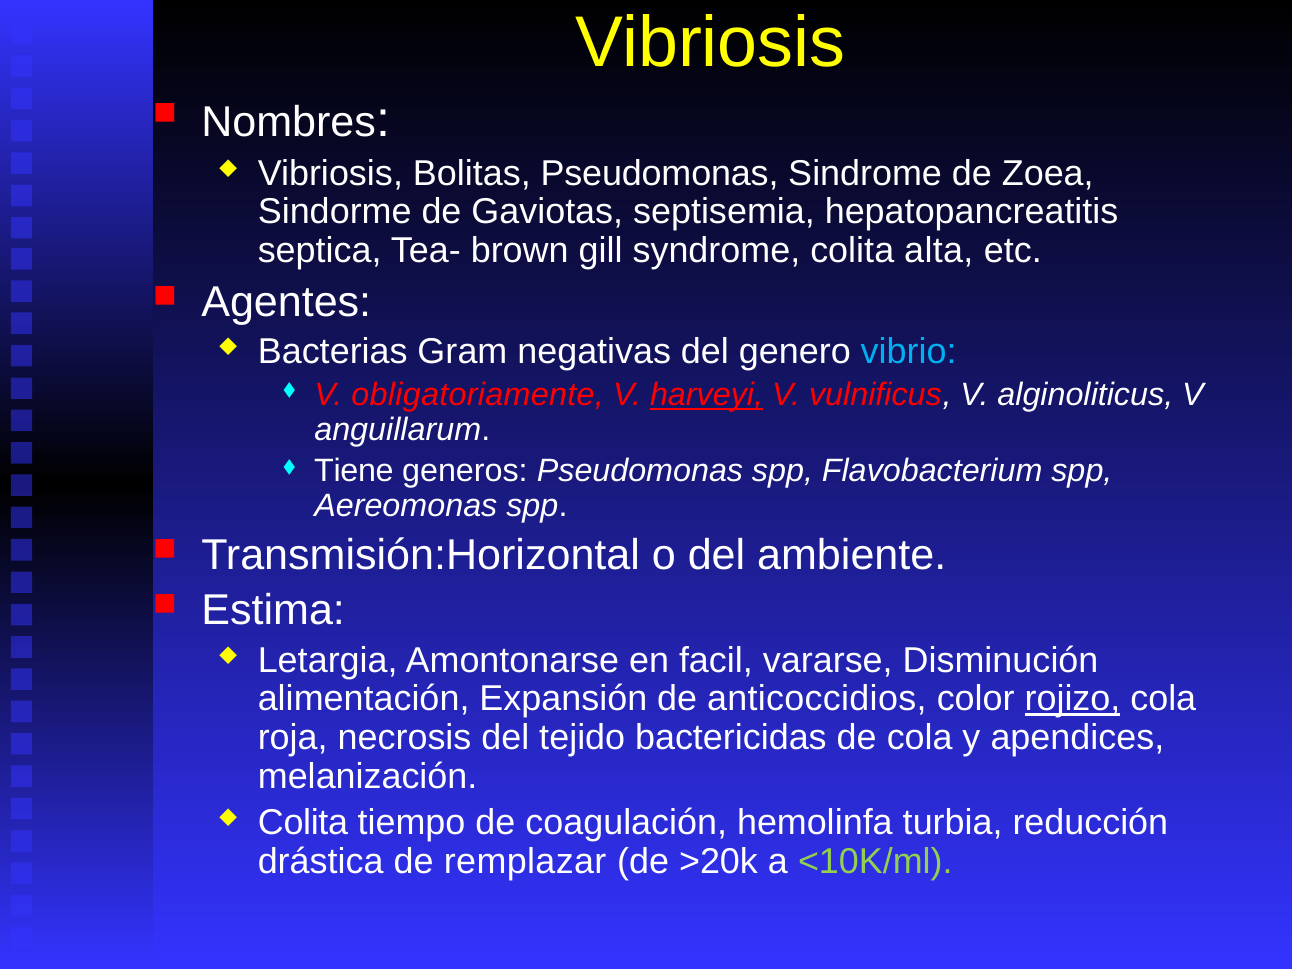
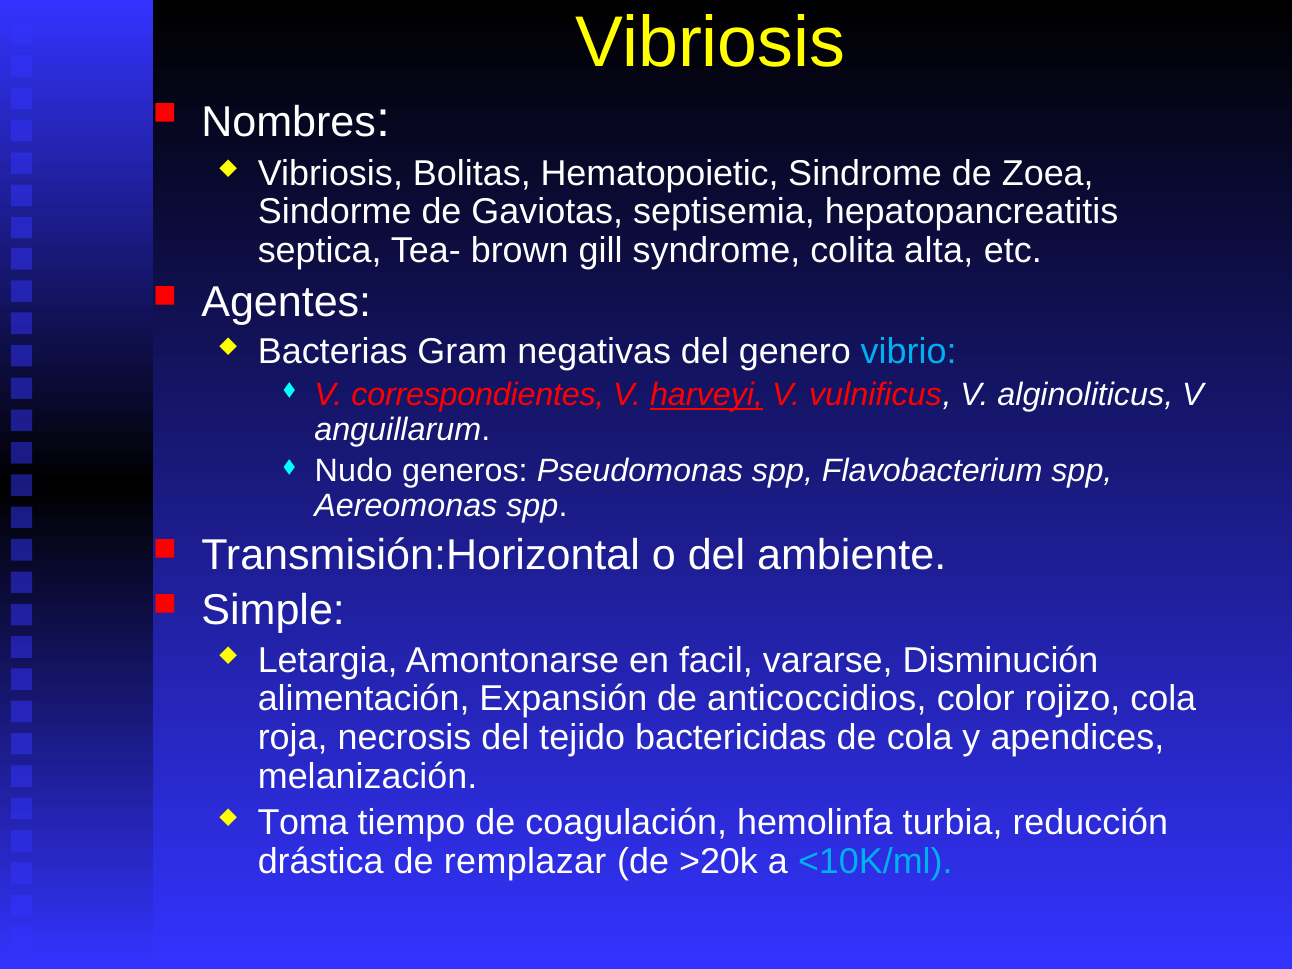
Bolitas Pseudomonas: Pseudomonas -> Hematopoietic
obligatoriamente: obligatoriamente -> correspondientes
Tiene: Tiene -> Nudo
Estima: Estima -> Simple
rojizo underline: present -> none
Colita at (303, 823): Colita -> Toma
<10K/ml colour: light green -> light blue
